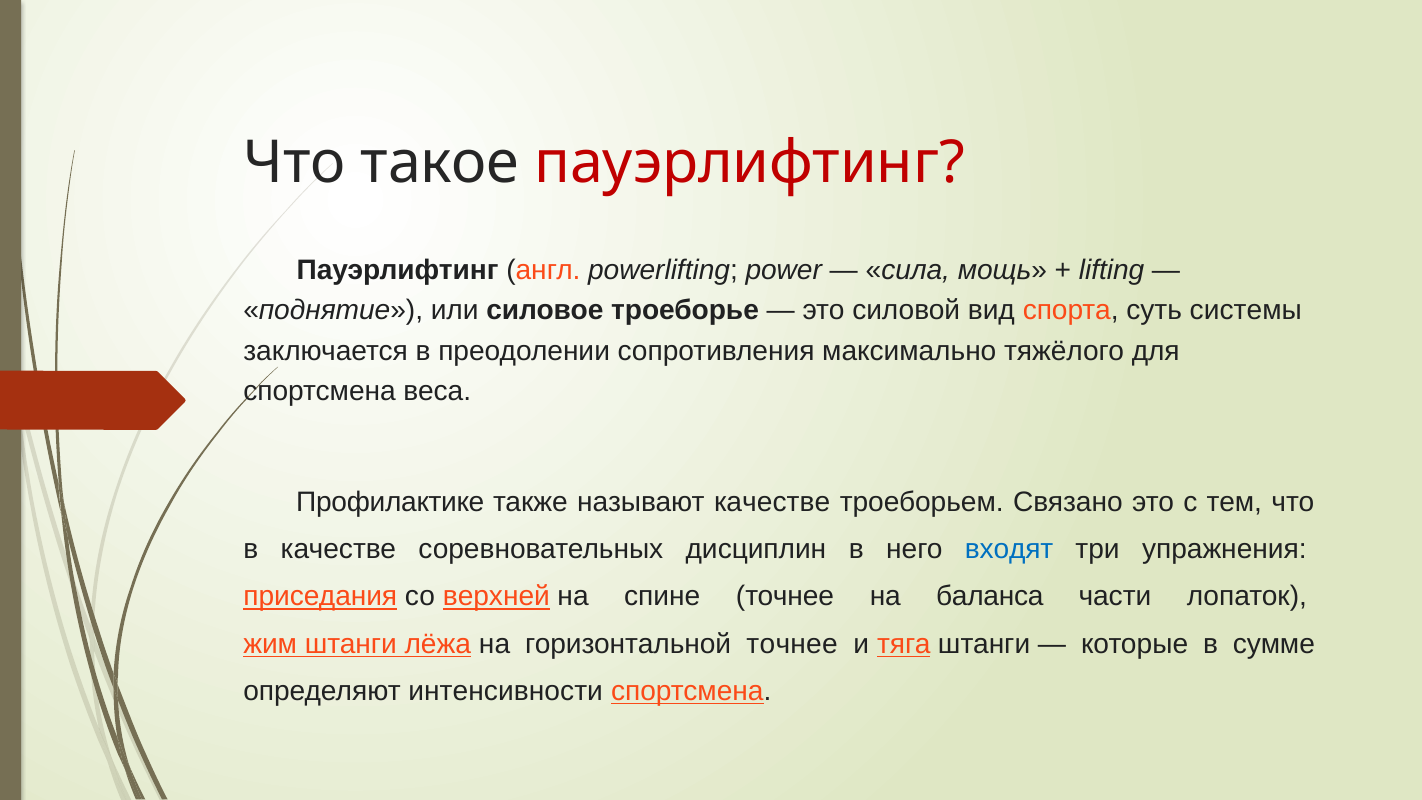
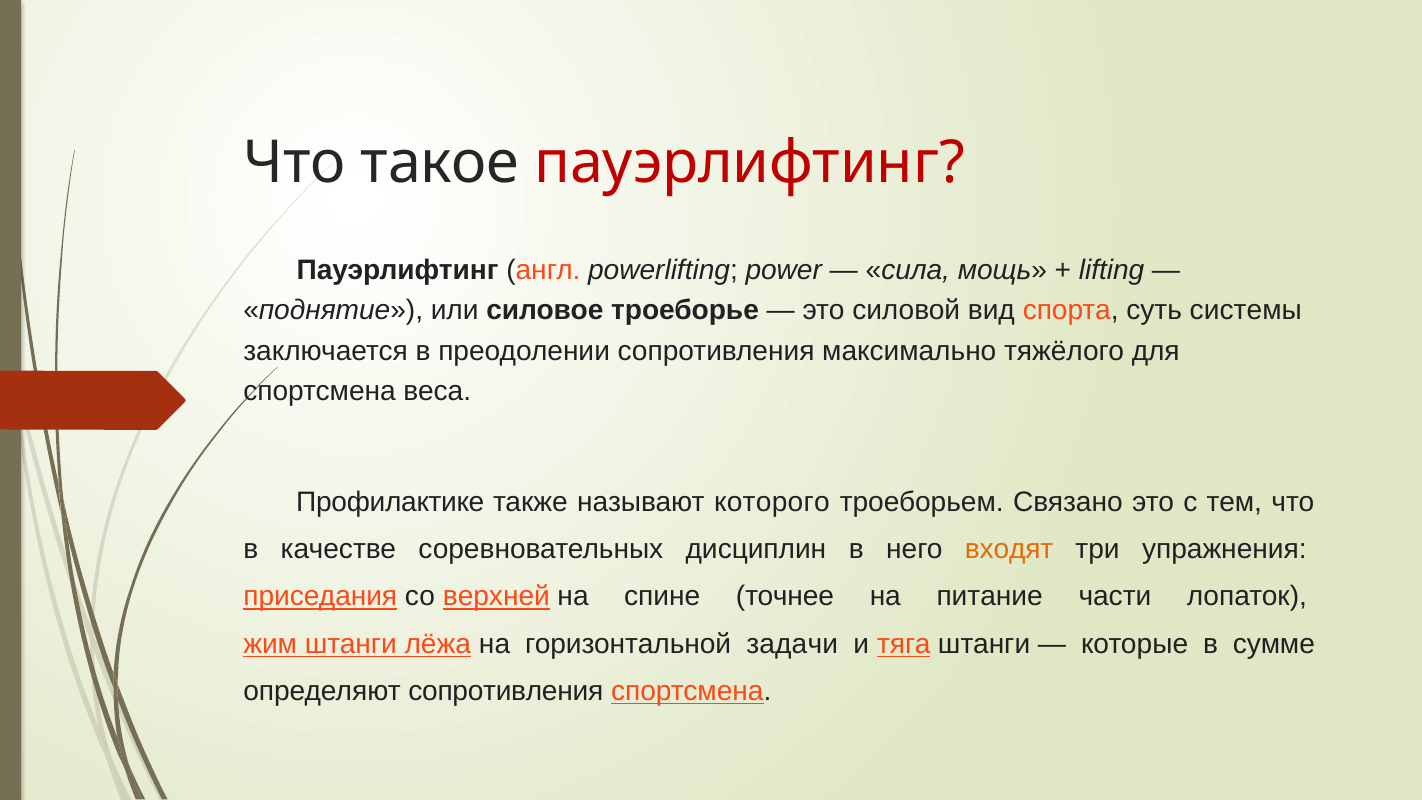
называют качестве: качестве -> которого
входят colour: blue -> orange
баланса: баланса -> питание
горизонтальной точнее: точнее -> задачи
определяют интенсивности: интенсивности -> сопротивления
